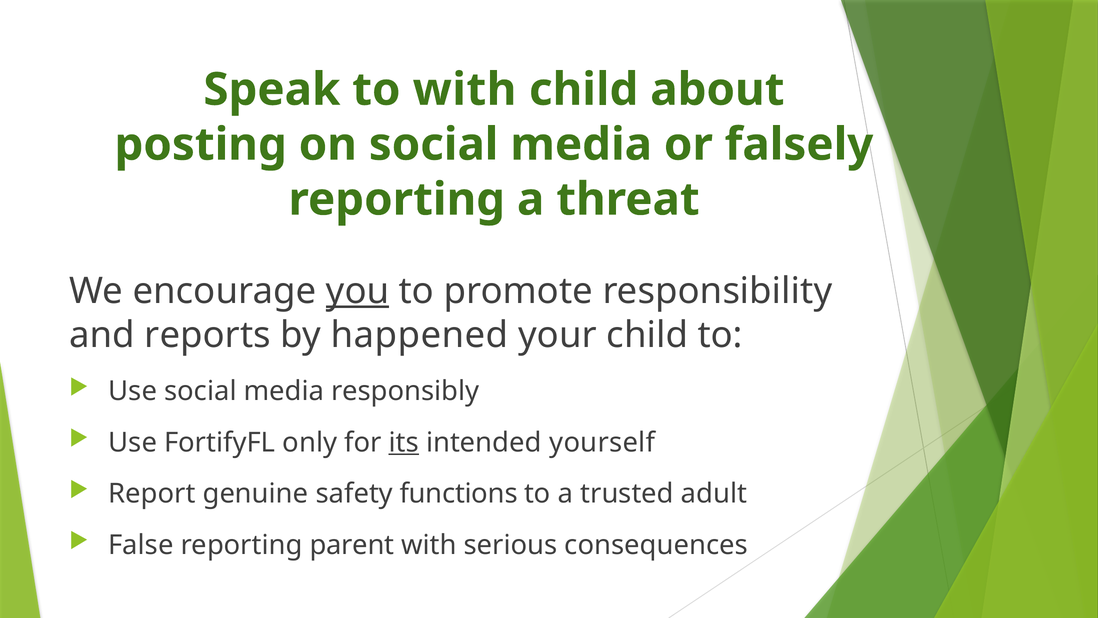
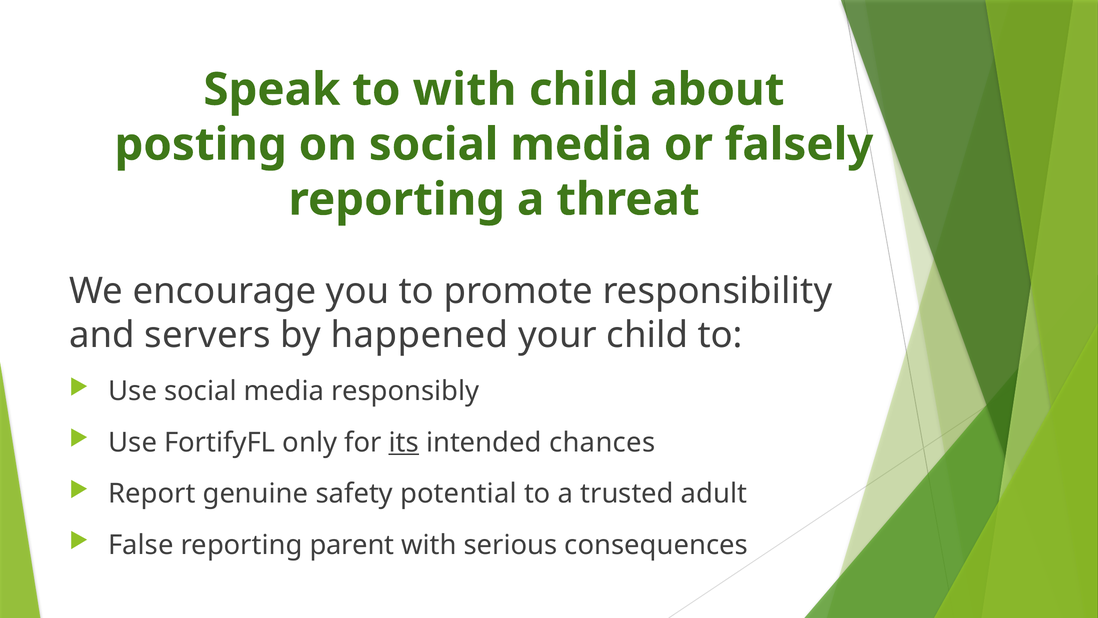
you underline: present -> none
reports: reports -> servers
yourself: yourself -> chances
functions: functions -> potential
